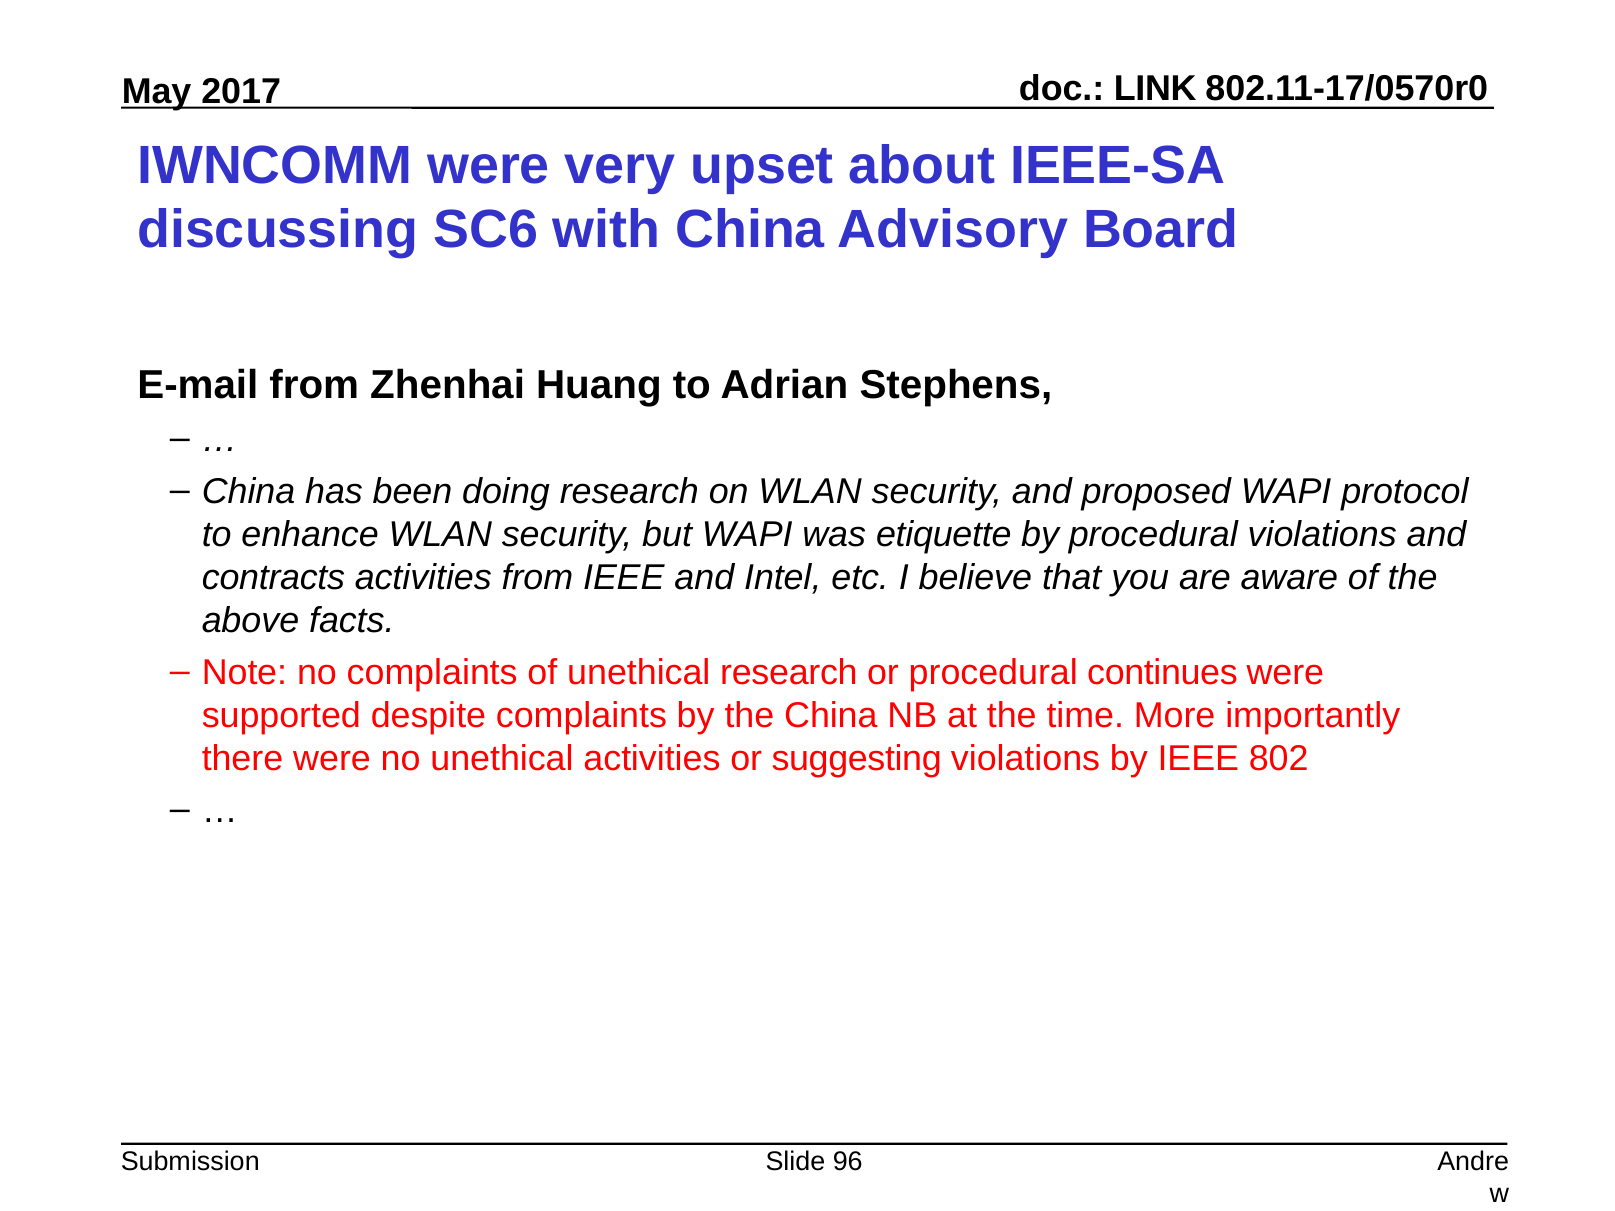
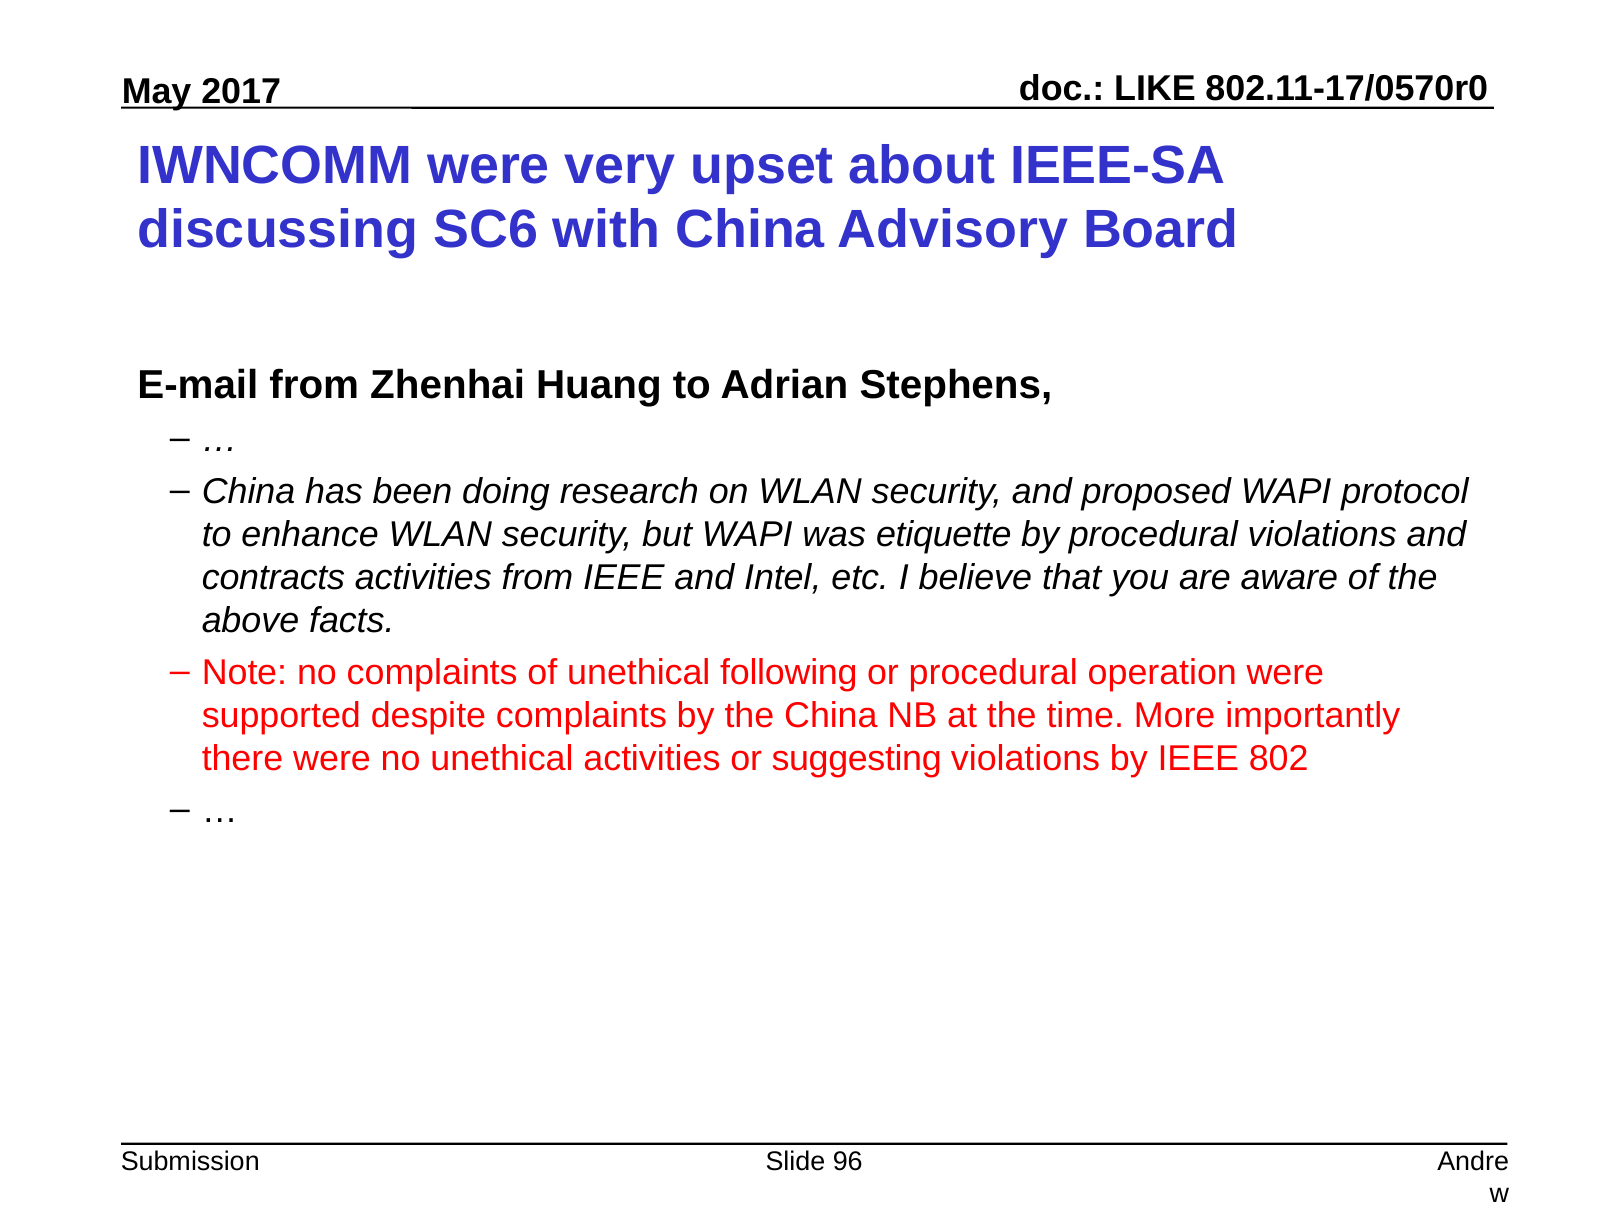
LINK: LINK -> LIKE
unethical research: research -> following
continues: continues -> operation
